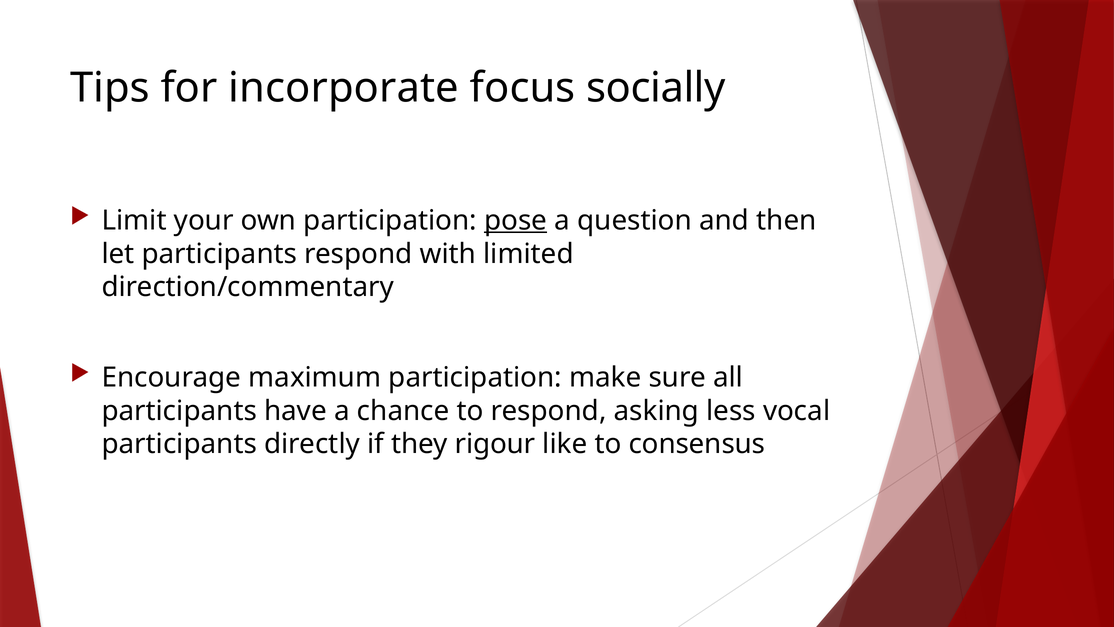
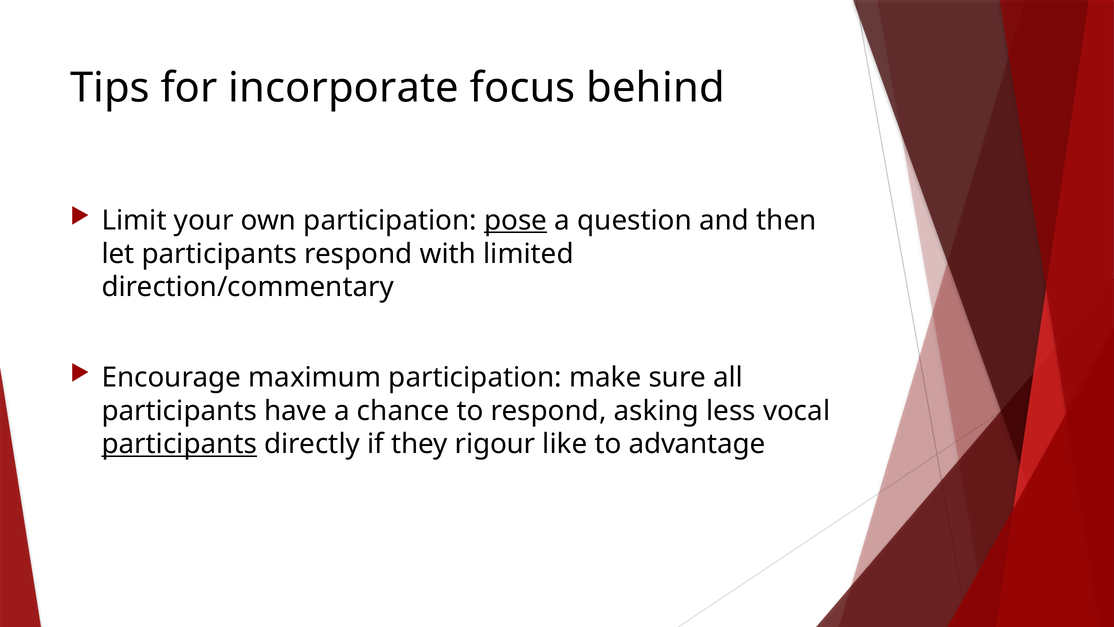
socially: socially -> behind
participants at (179, 444) underline: none -> present
consensus: consensus -> advantage
